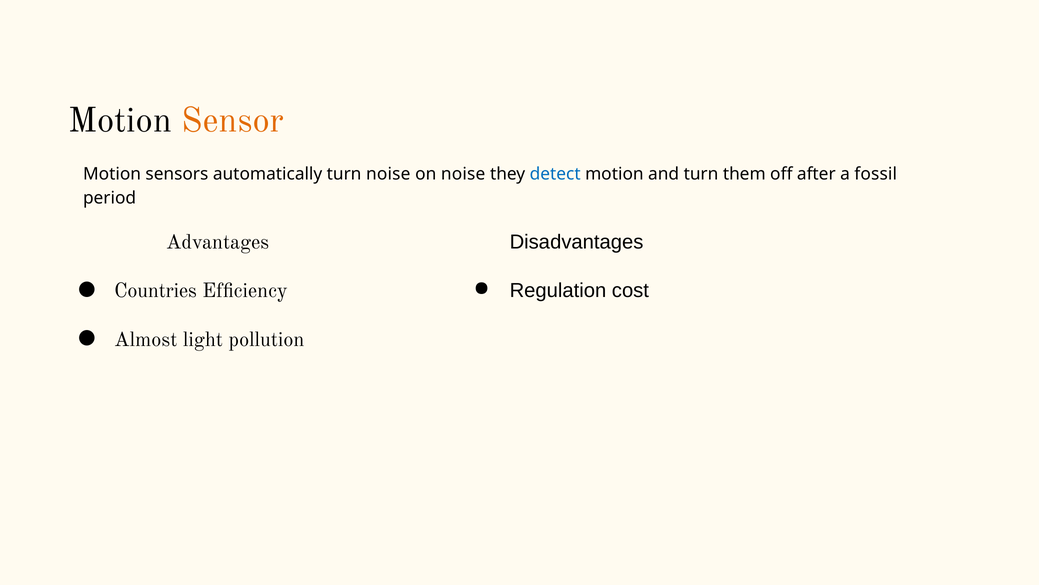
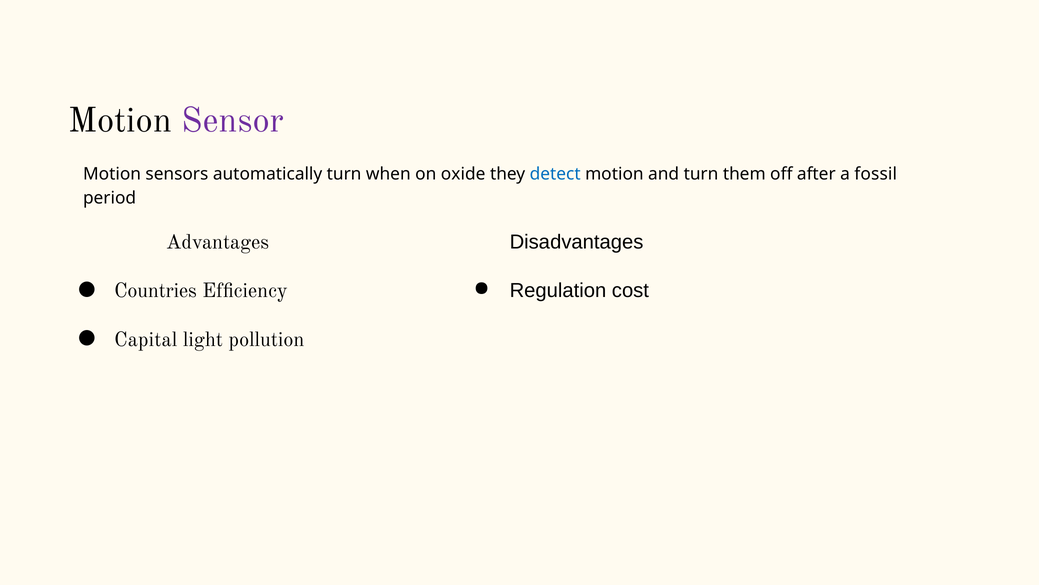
Sensor colour: orange -> purple
turn noise: noise -> when
on noise: noise -> oxide
Almost: Almost -> Capital
